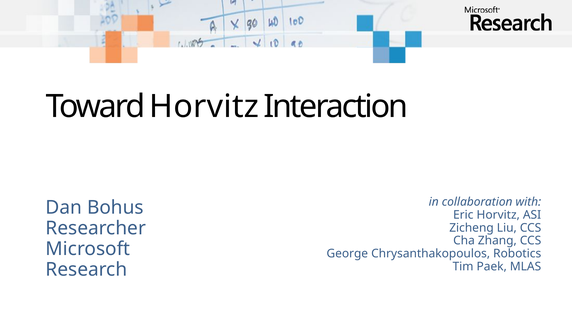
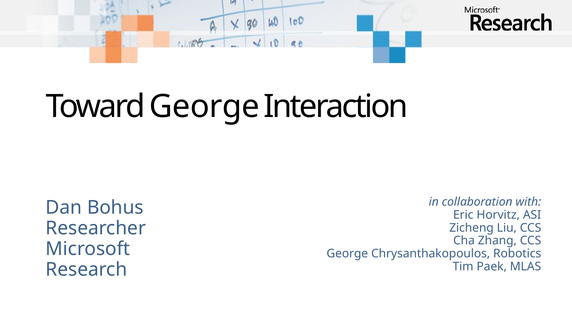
Toward Horvitz: Horvitz -> George
